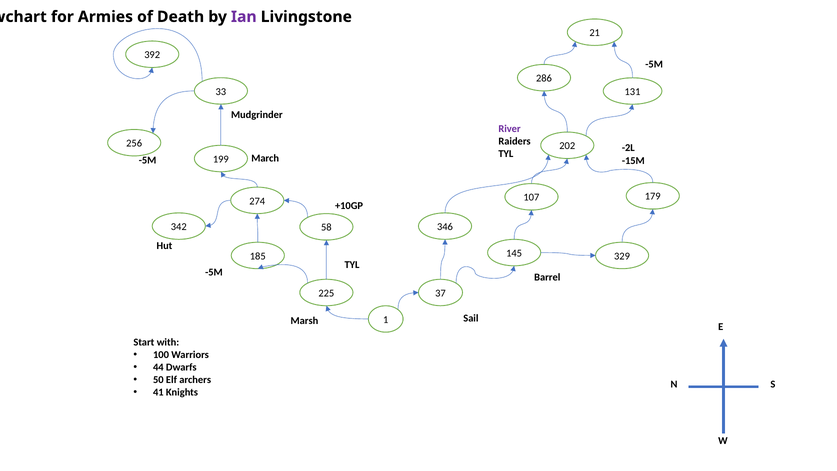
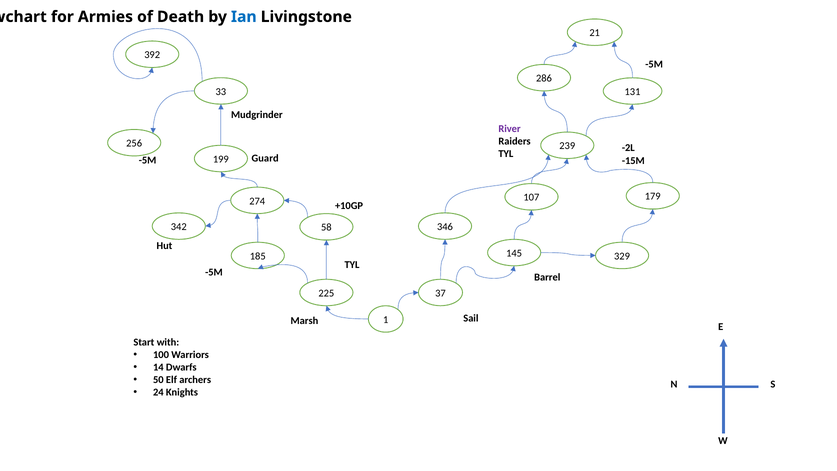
Ian colour: purple -> blue
202: 202 -> 239
March: March -> Guard
44: 44 -> 14
41: 41 -> 24
